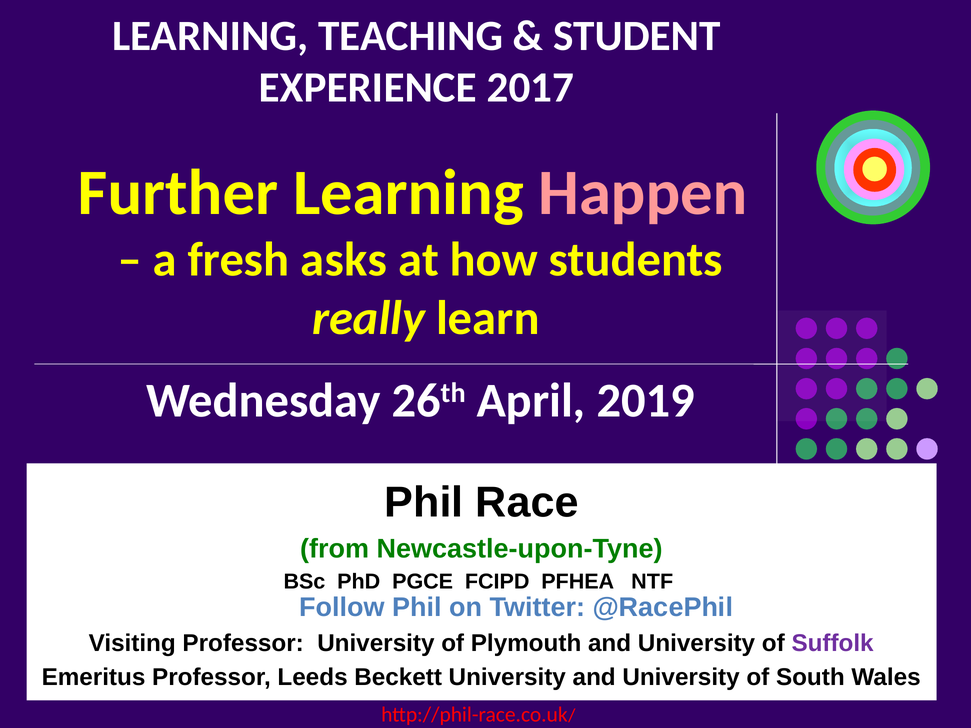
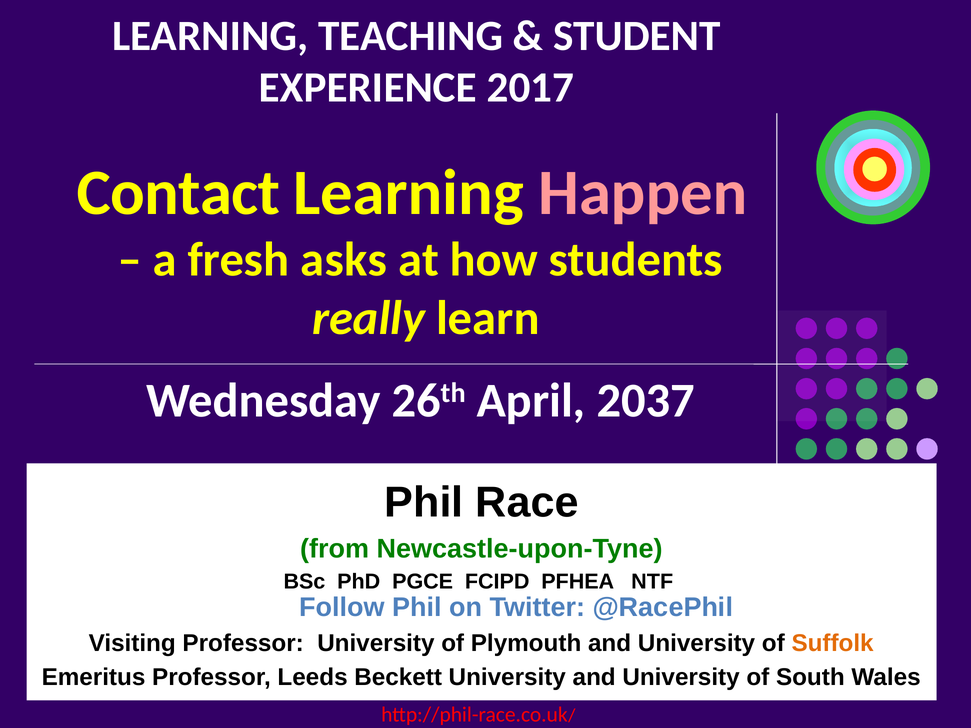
Further: Further -> Contact
2019: 2019 -> 2037
Suffolk colour: purple -> orange
